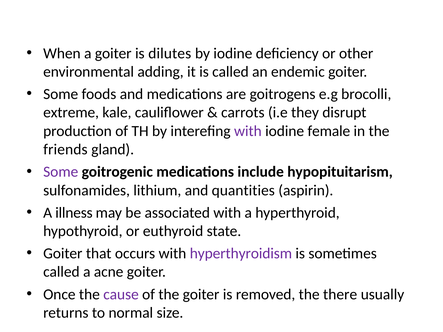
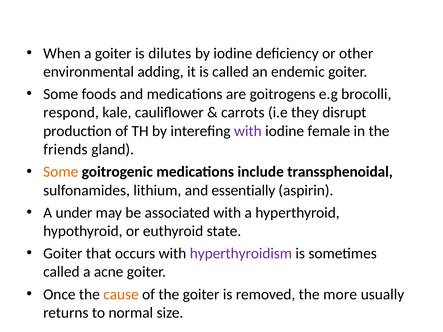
extreme: extreme -> respond
Some at (61, 172) colour: purple -> orange
hypopituitarism: hypopituitarism -> transsphenoidal
quantities: quantities -> essentially
illness: illness -> under
cause colour: purple -> orange
there: there -> more
